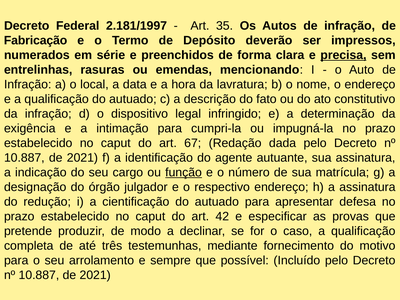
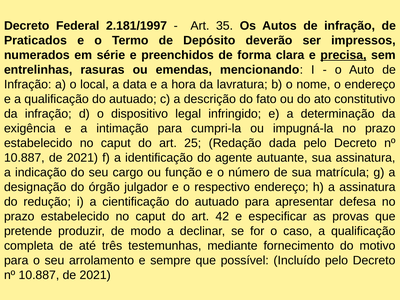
Fabricação: Fabricação -> Praticados
67: 67 -> 25
função underline: present -> none
